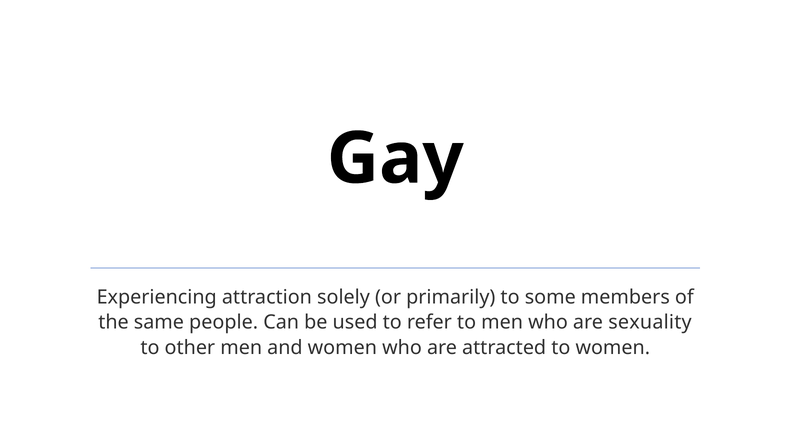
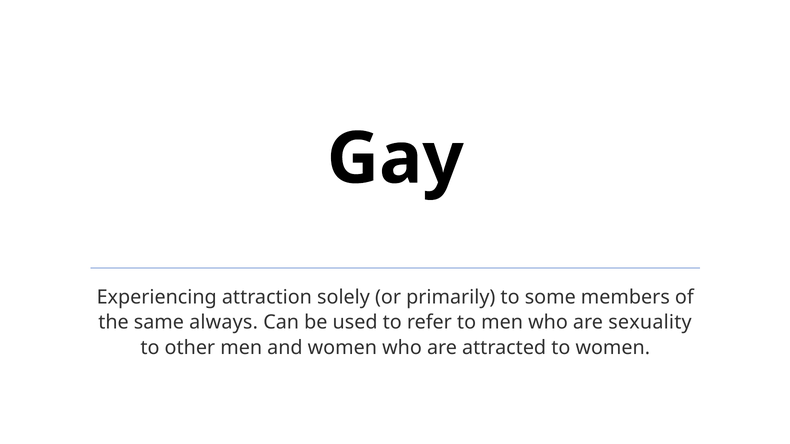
people: people -> always
